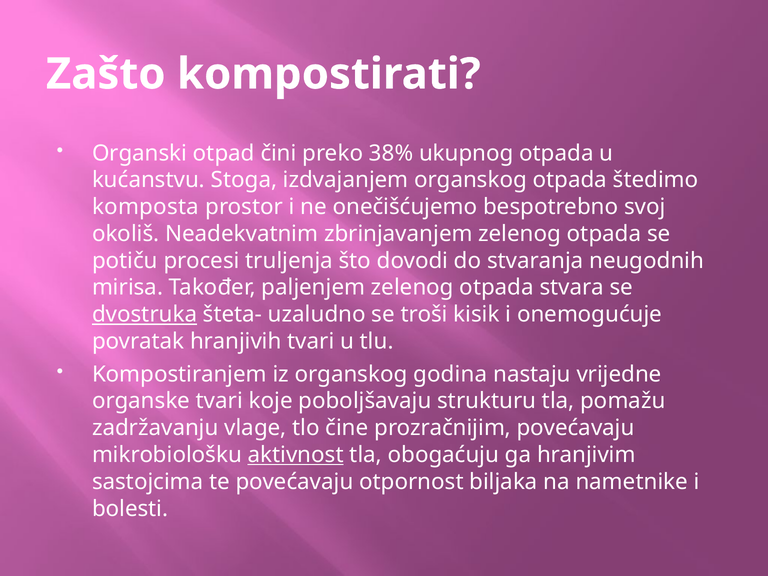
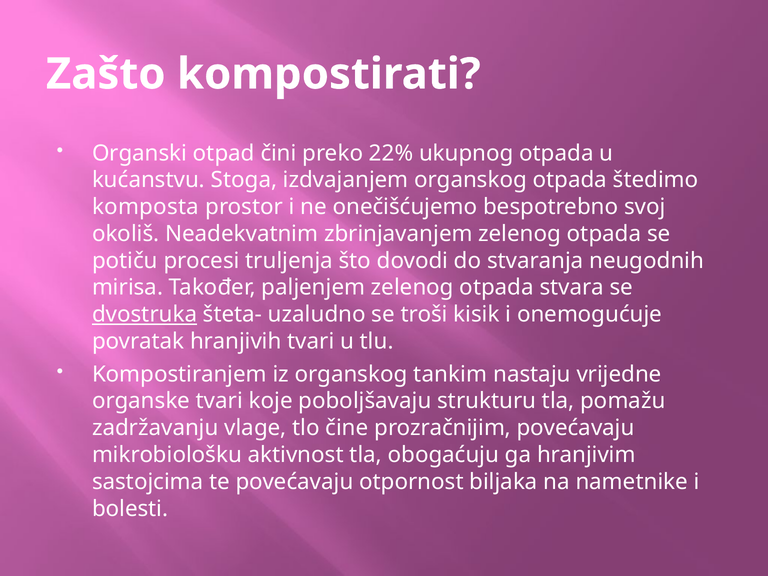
38%: 38% -> 22%
godina: godina -> tankim
aktivnost underline: present -> none
